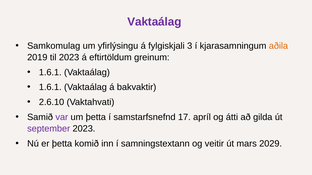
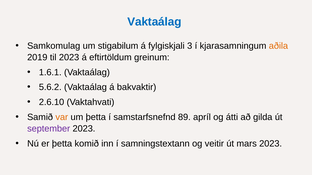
Vaktaálag at (154, 22) colour: purple -> blue
yfirlýsingu: yfirlýsingu -> stigabilum
1.6.1 at (50, 87): 1.6.1 -> 5.6.2
var colour: purple -> orange
17: 17 -> 89
mars 2029: 2029 -> 2023
